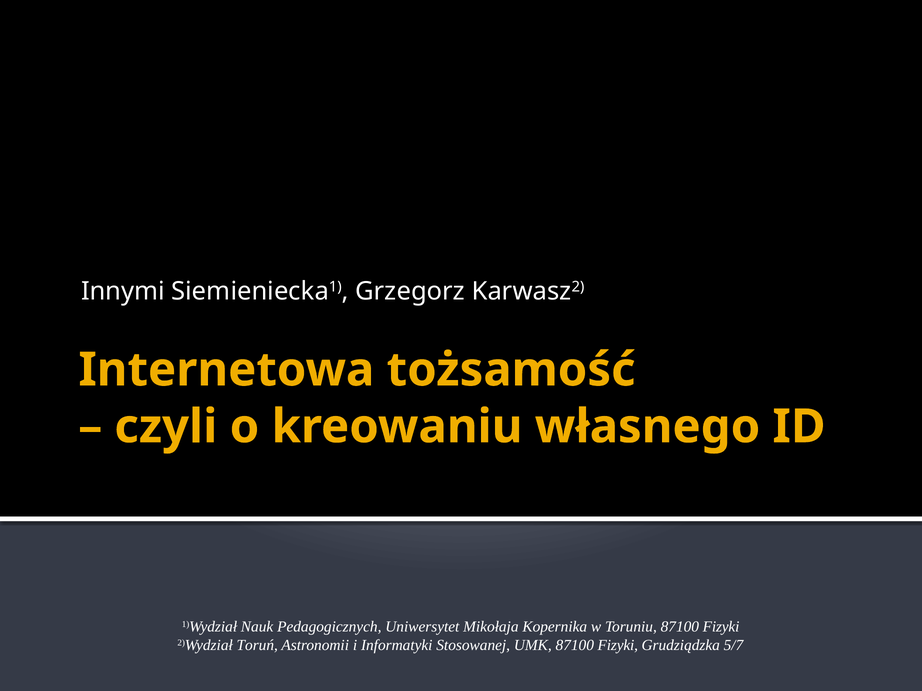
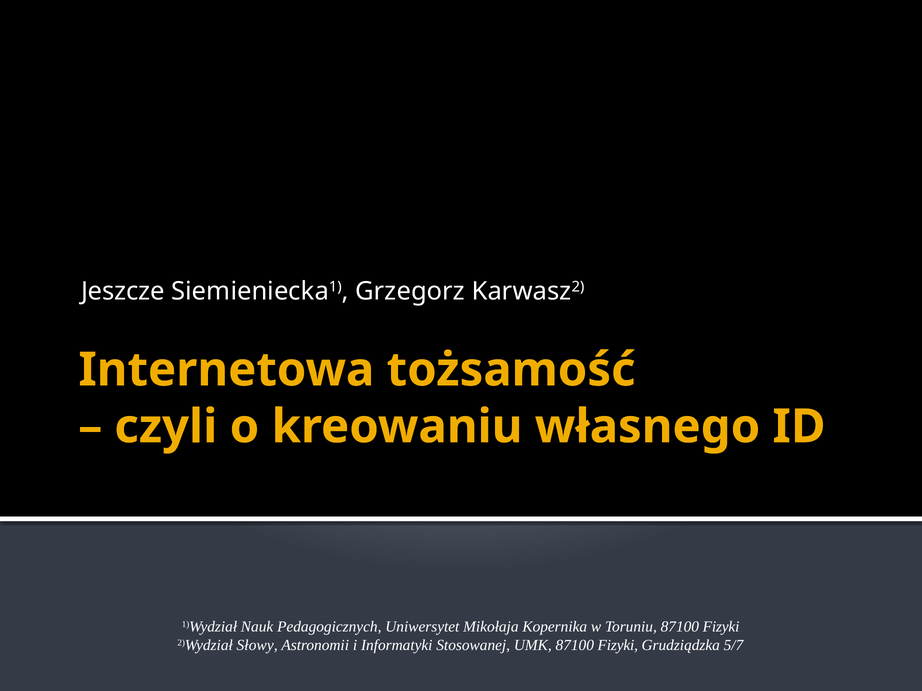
Innymi: Innymi -> Jeszcze
Toruń: Toruń -> Słowy
